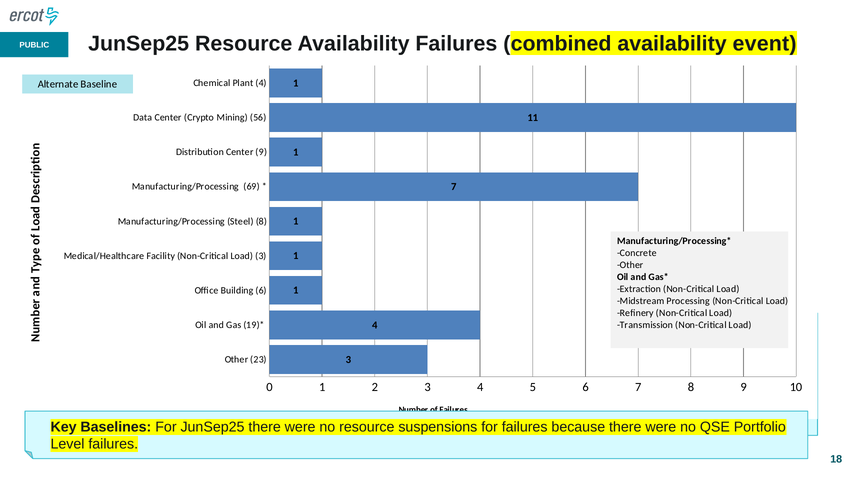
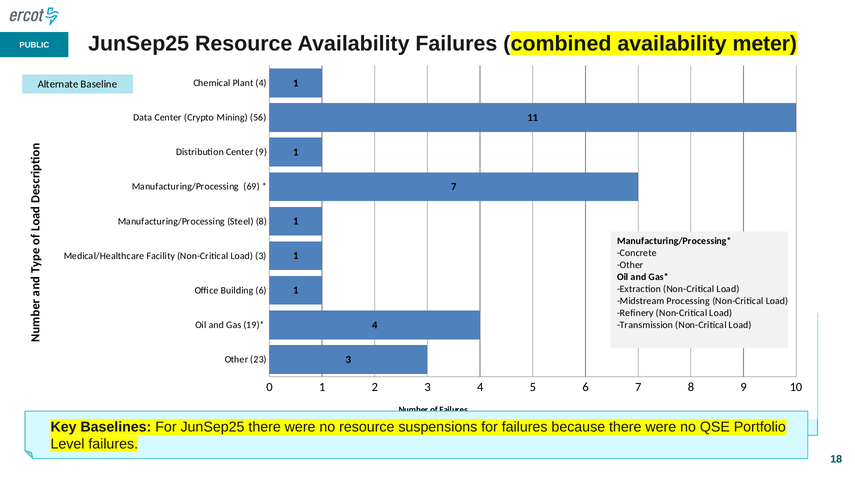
event: event -> meter
